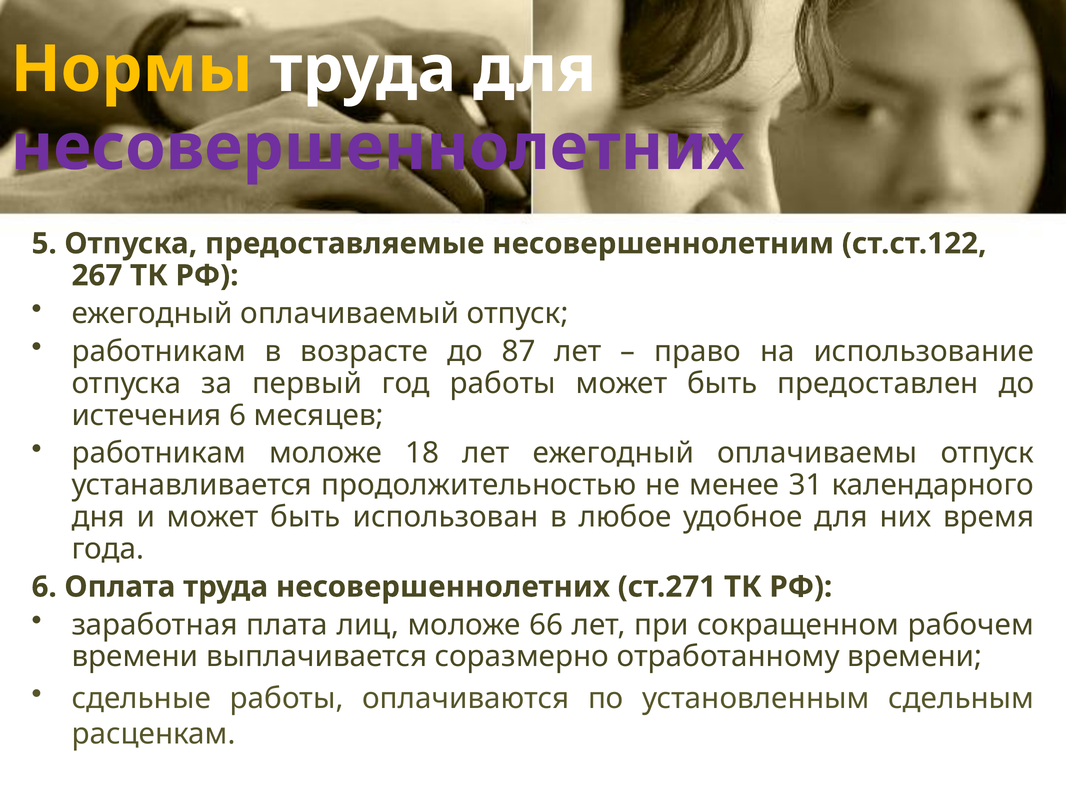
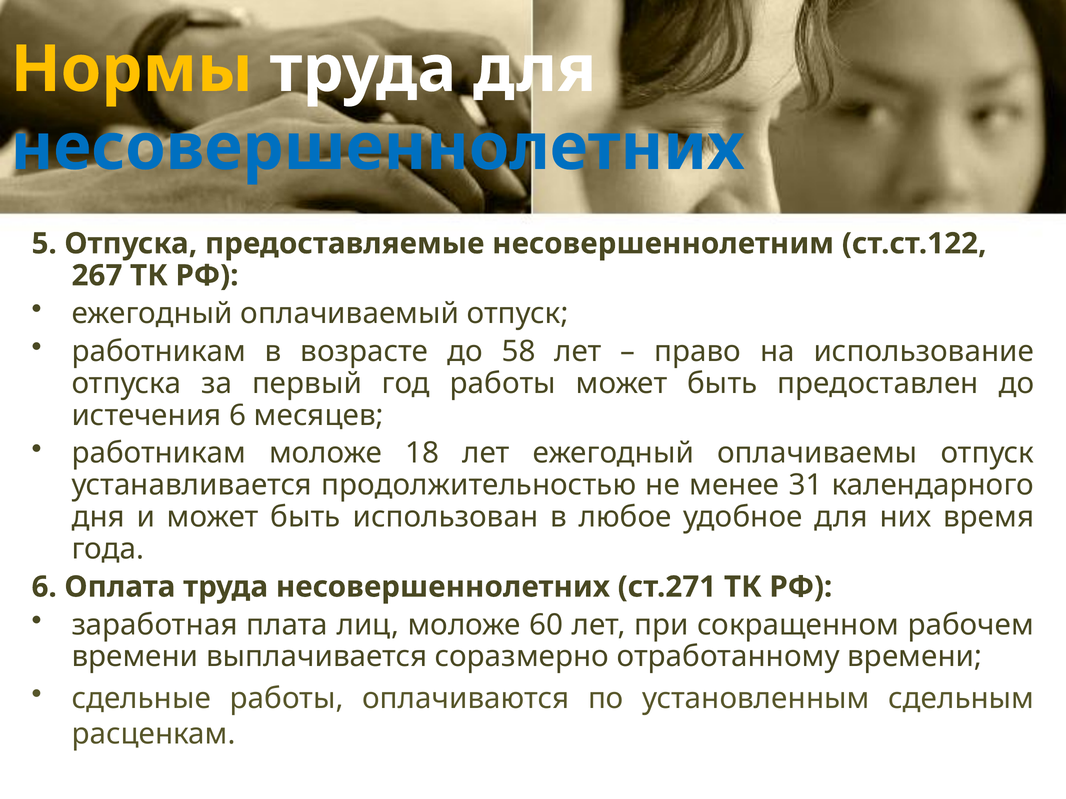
несовершеннолетних at (378, 148) colour: purple -> blue
87: 87 -> 58
66: 66 -> 60
